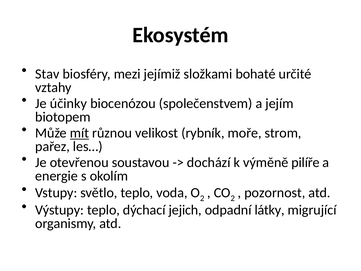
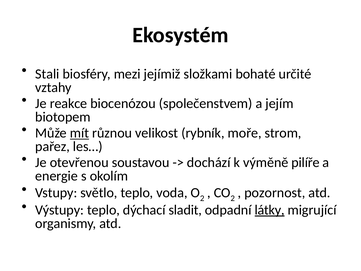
Stav: Stav -> Stali
účinky: účinky -> reakce
jejich: jejich -> sladit
látky underline: none -> present
